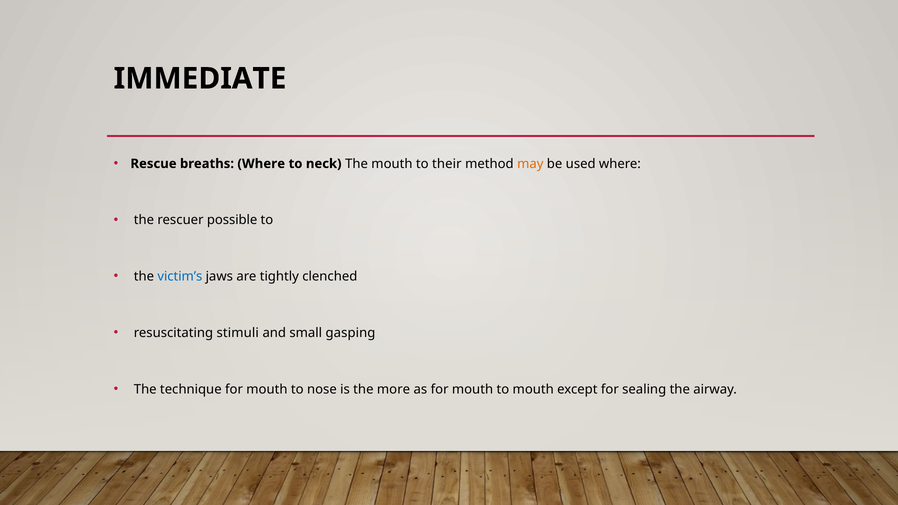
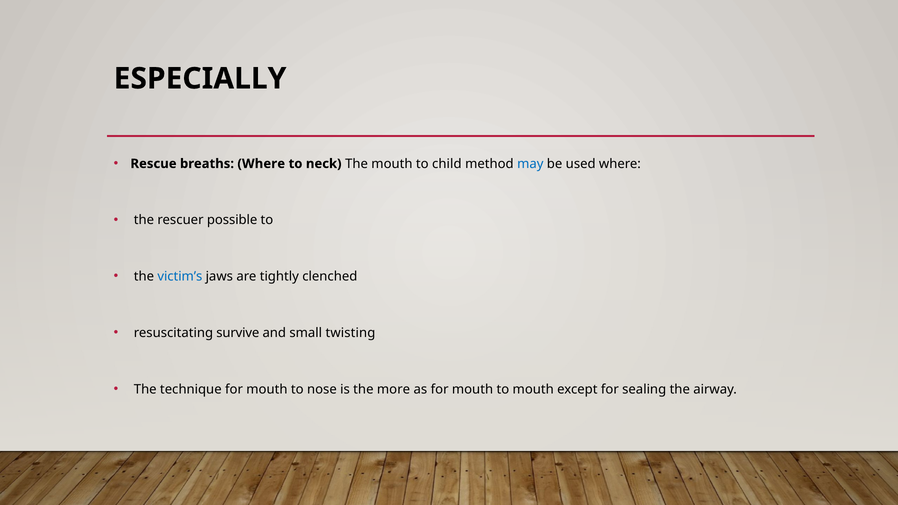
IMMEDIATE: IMMEDIATE -> ESPECIALLY
their: their -> child
may colour: orange -> blue
stimuli: stimuli -> survive
gasping: gasping -> twisting
